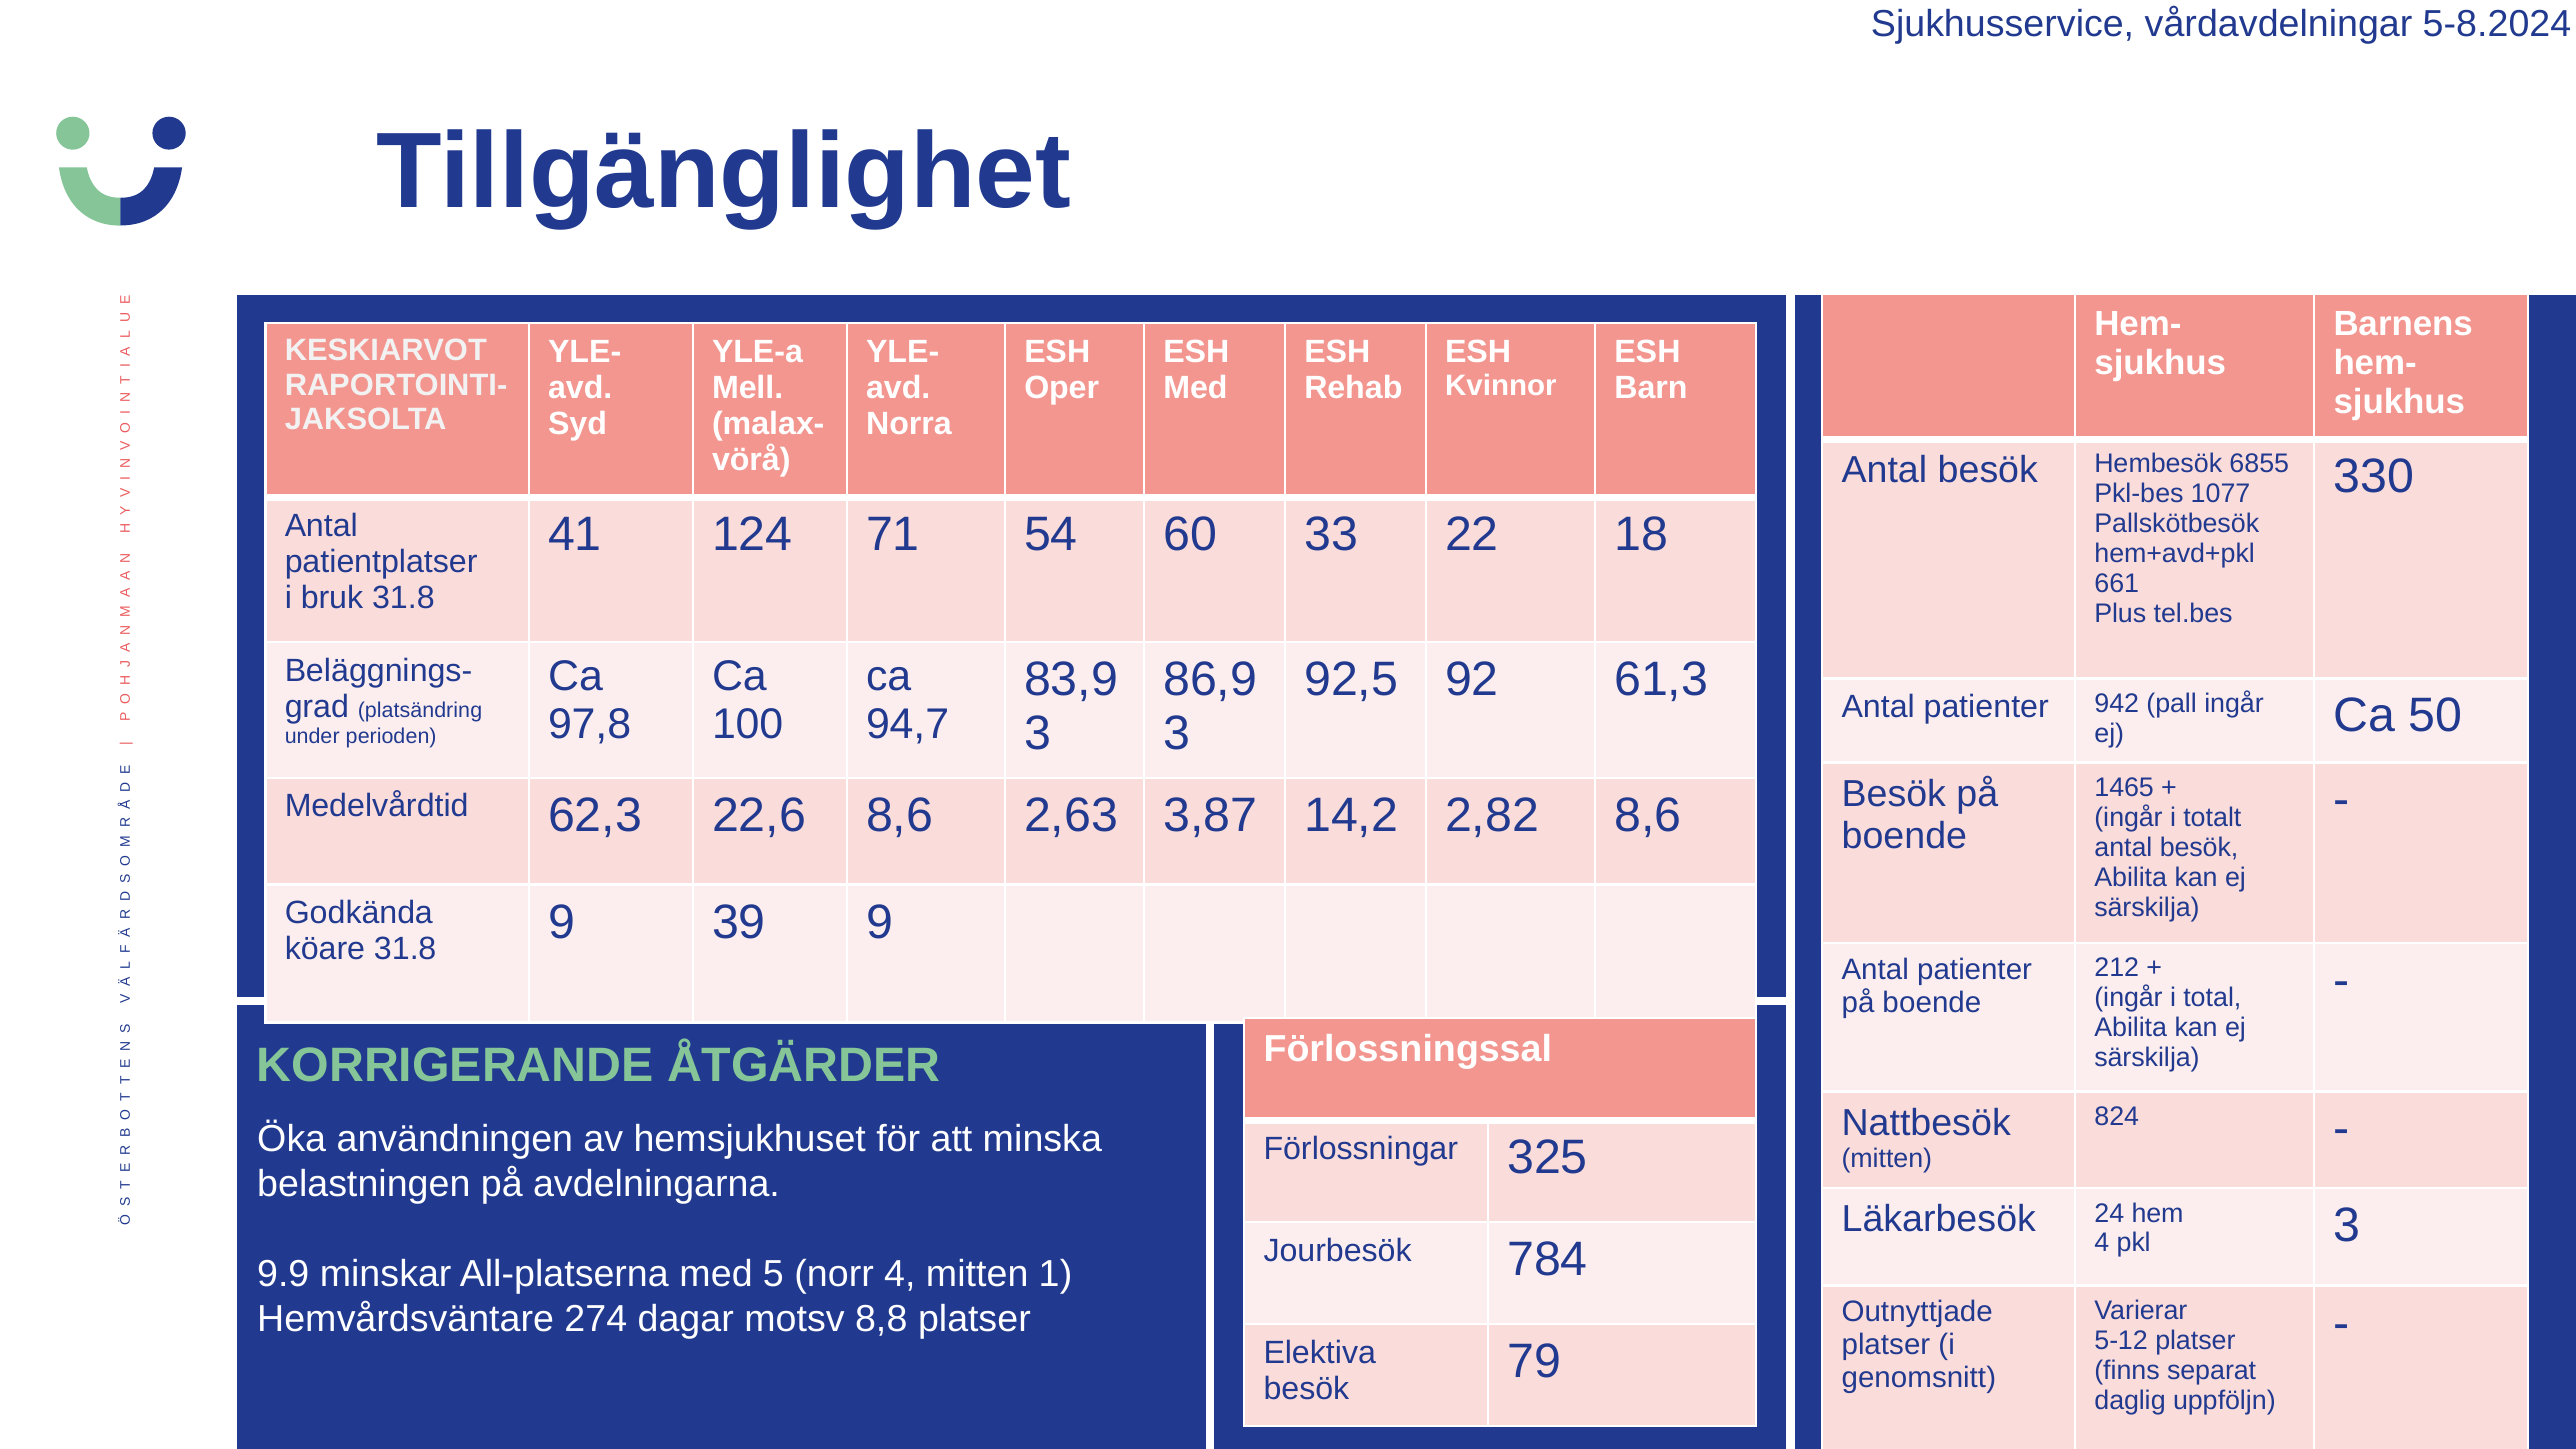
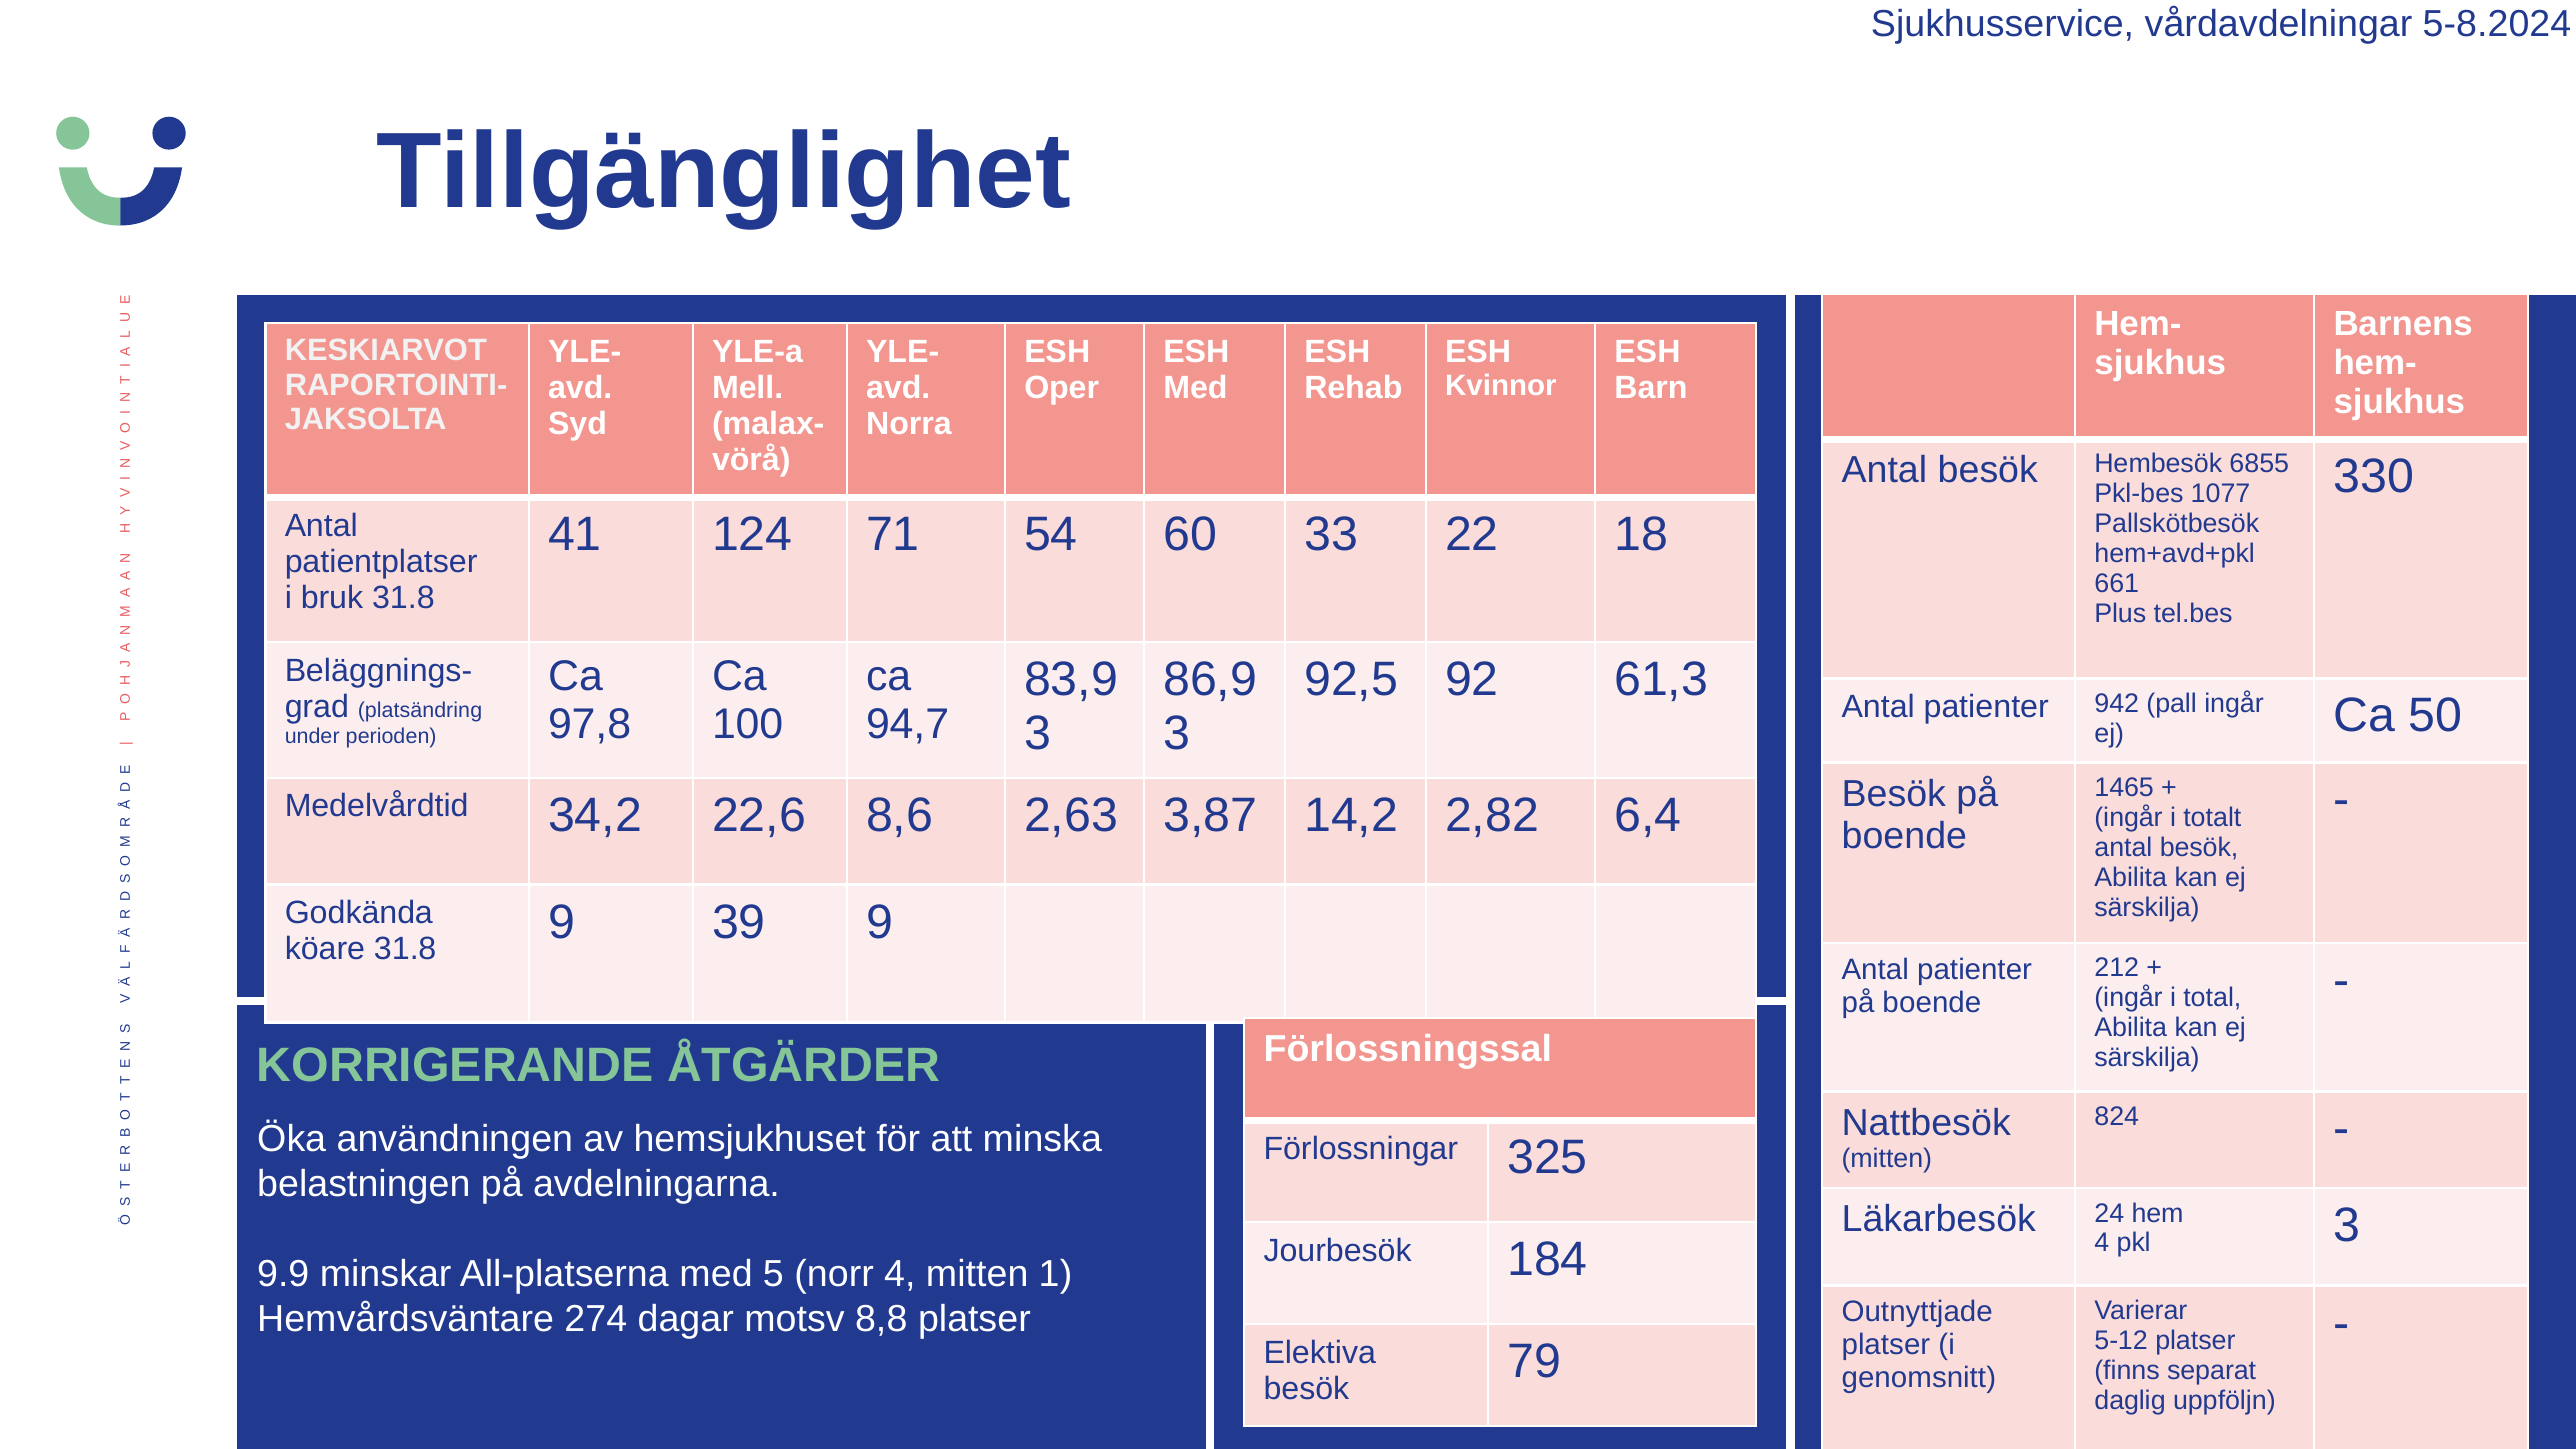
62,3: 62,3 -> 34,2
2,82 8,6: 8,6 -> 6,4
784: 784 -> 184
